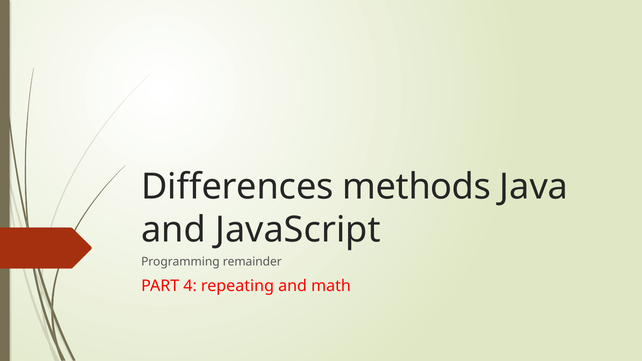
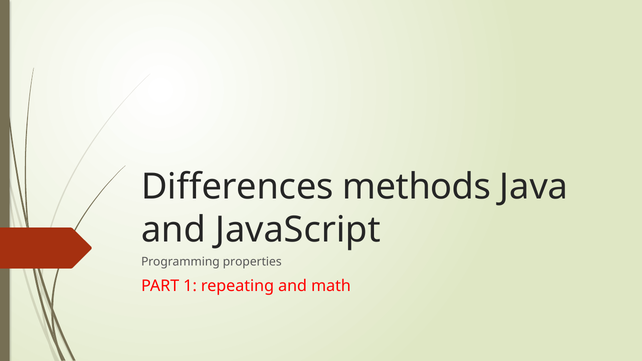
remainder: remainder -> properties
4: 4 -> 1
